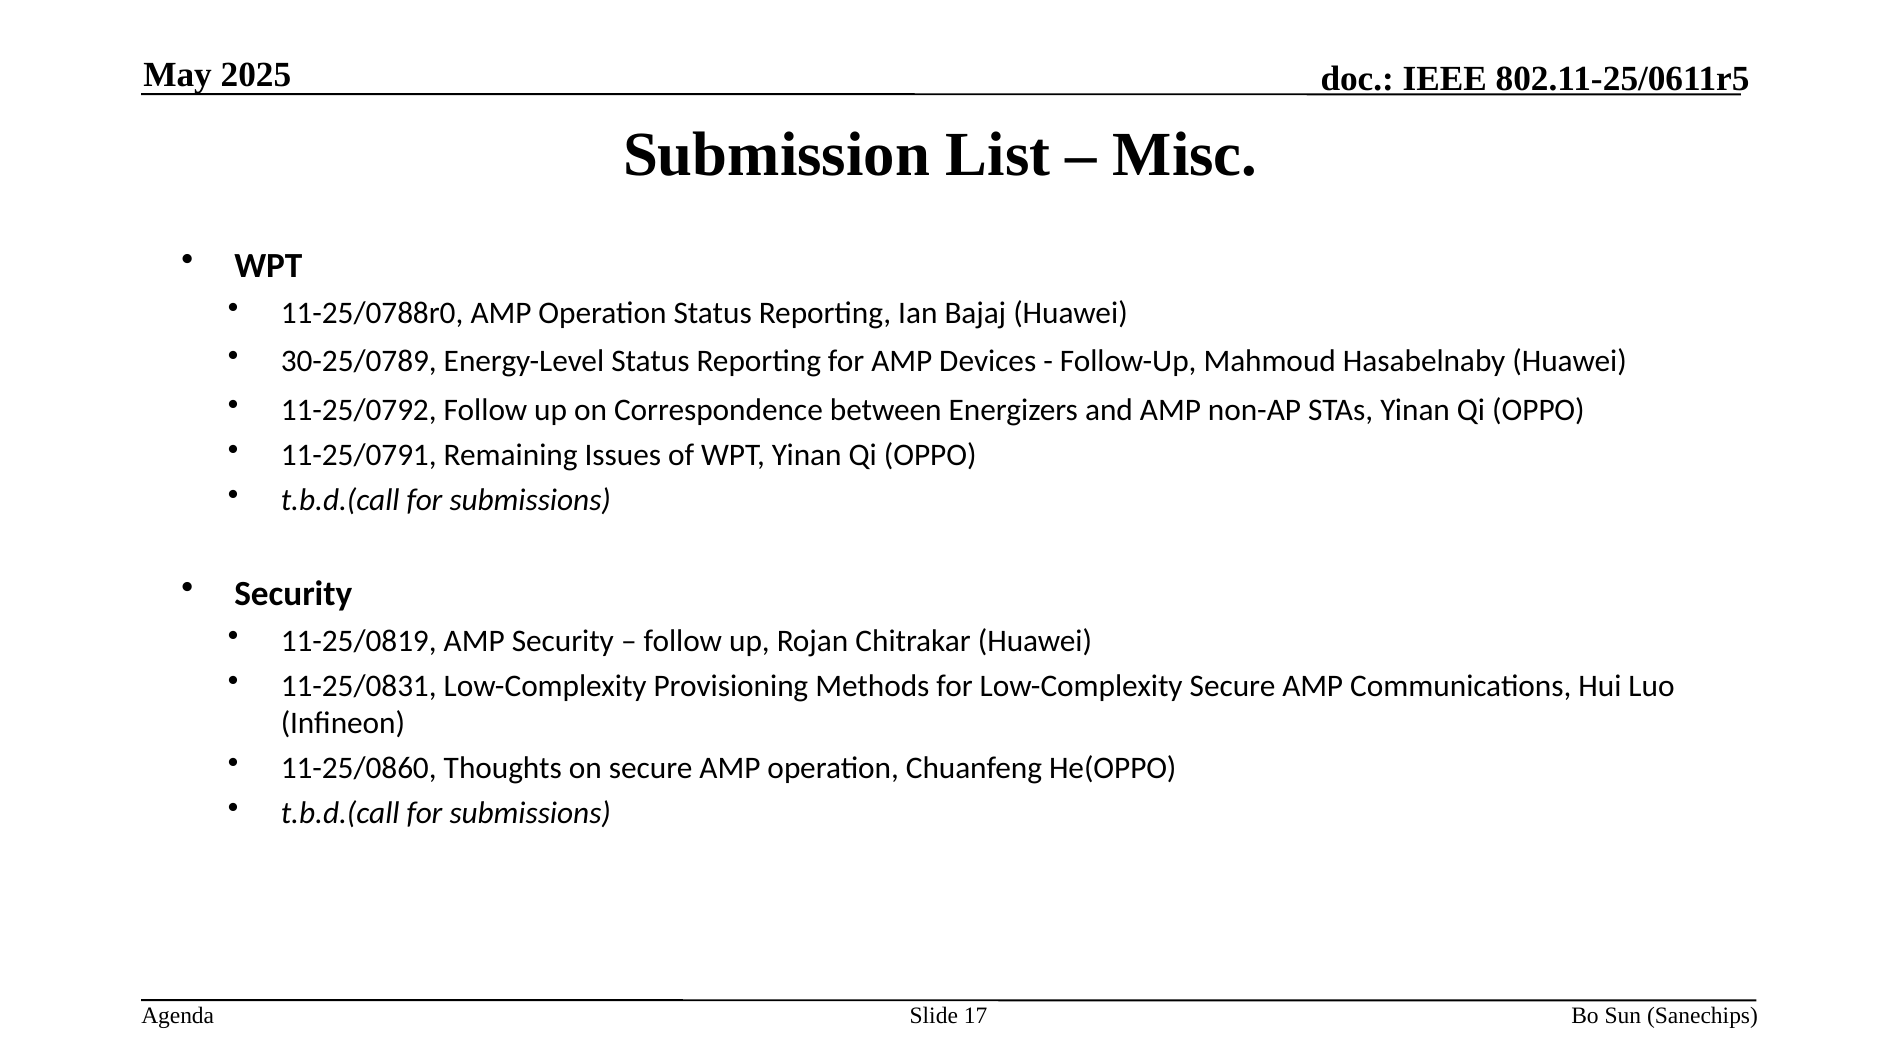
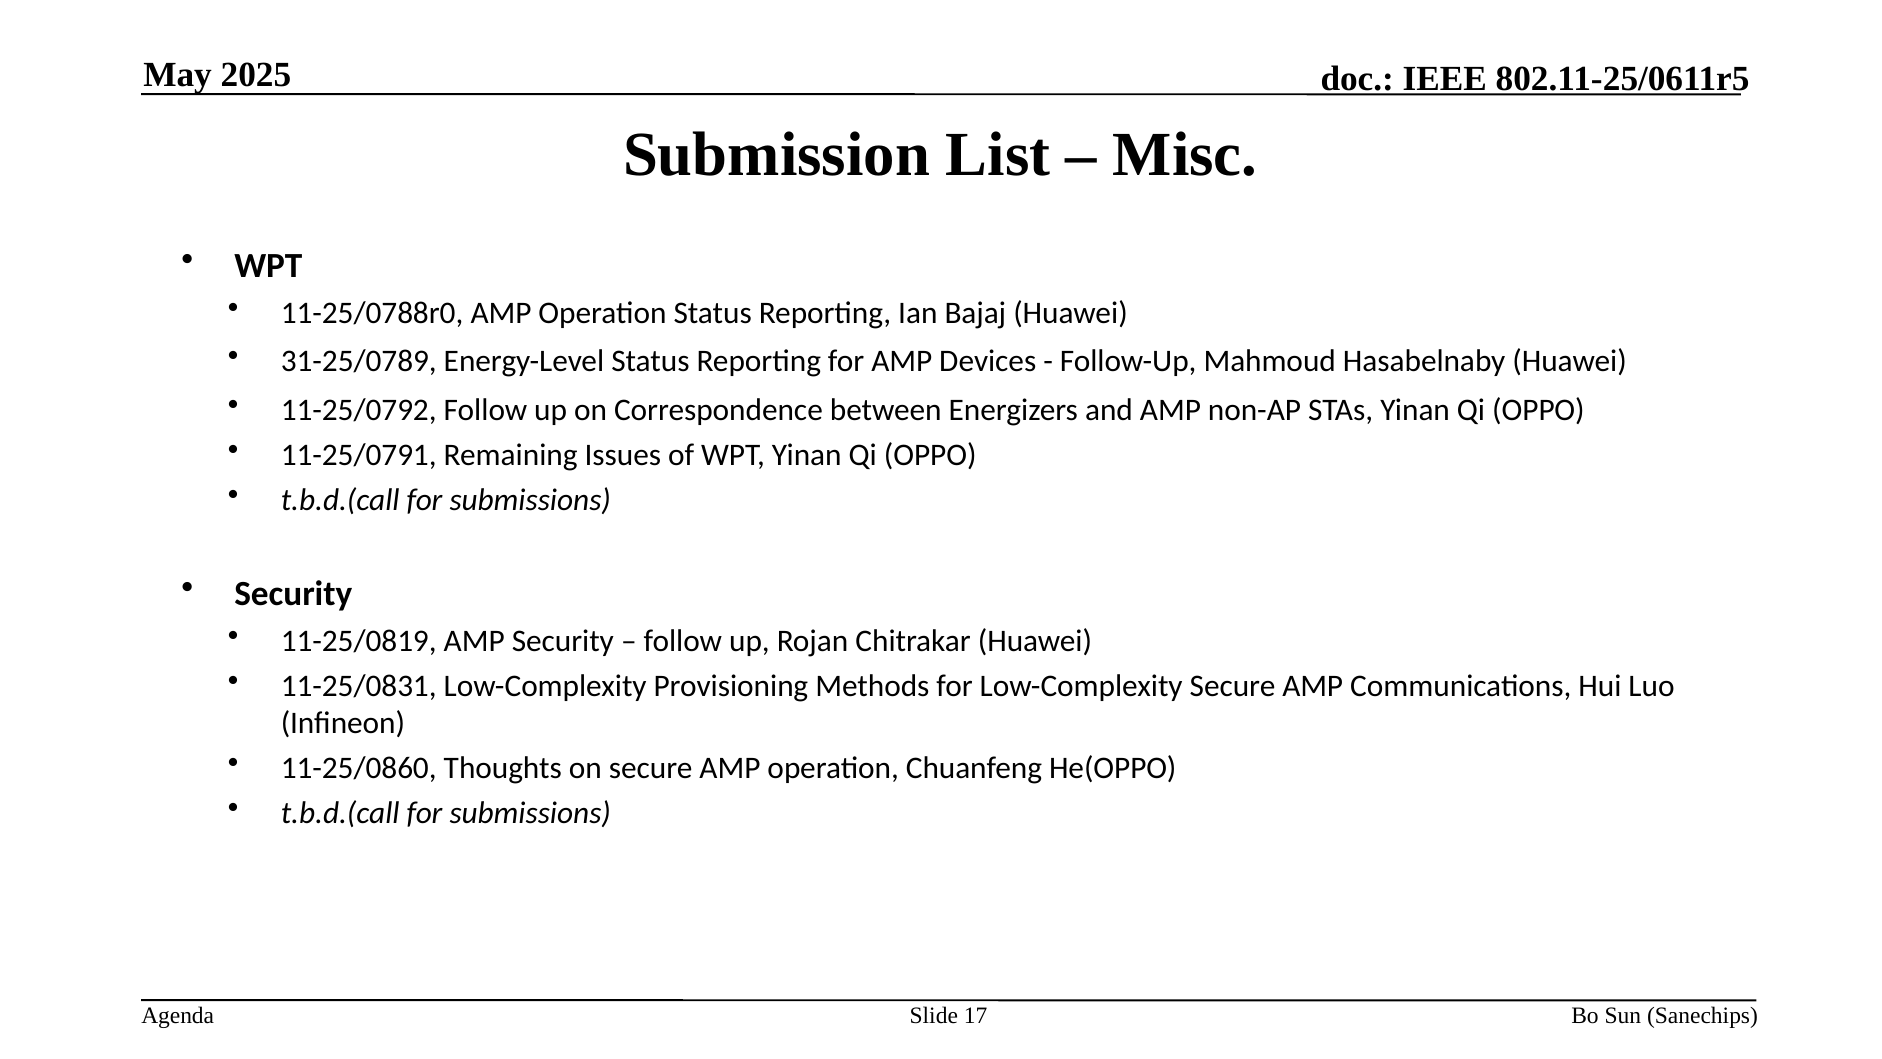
30-25/0789: 30-25/0789 -> 31-25/0789
